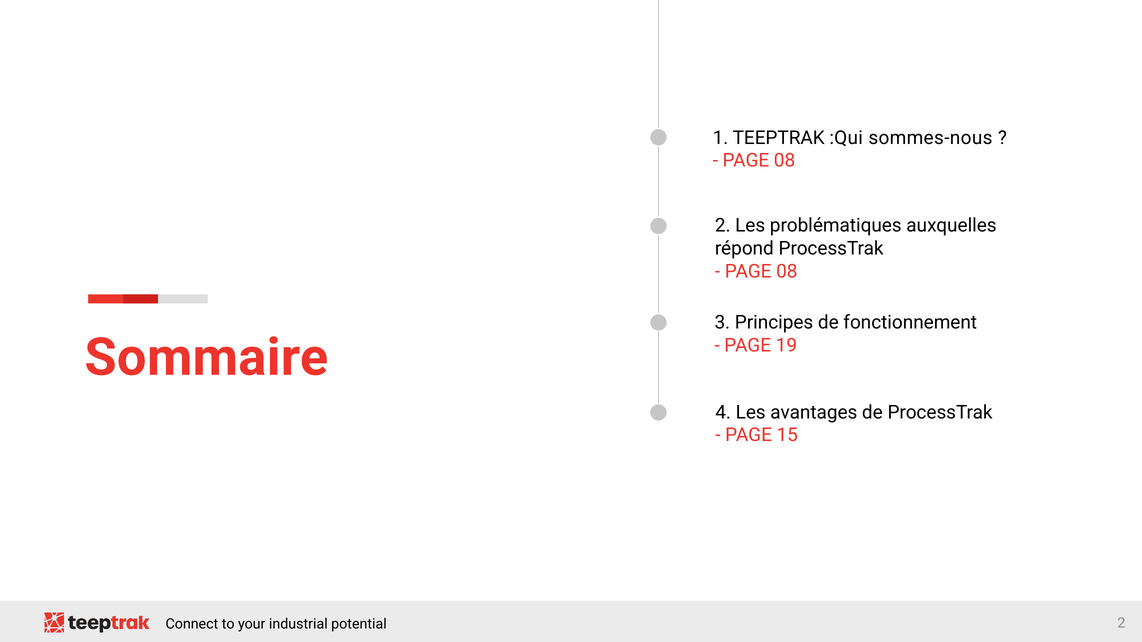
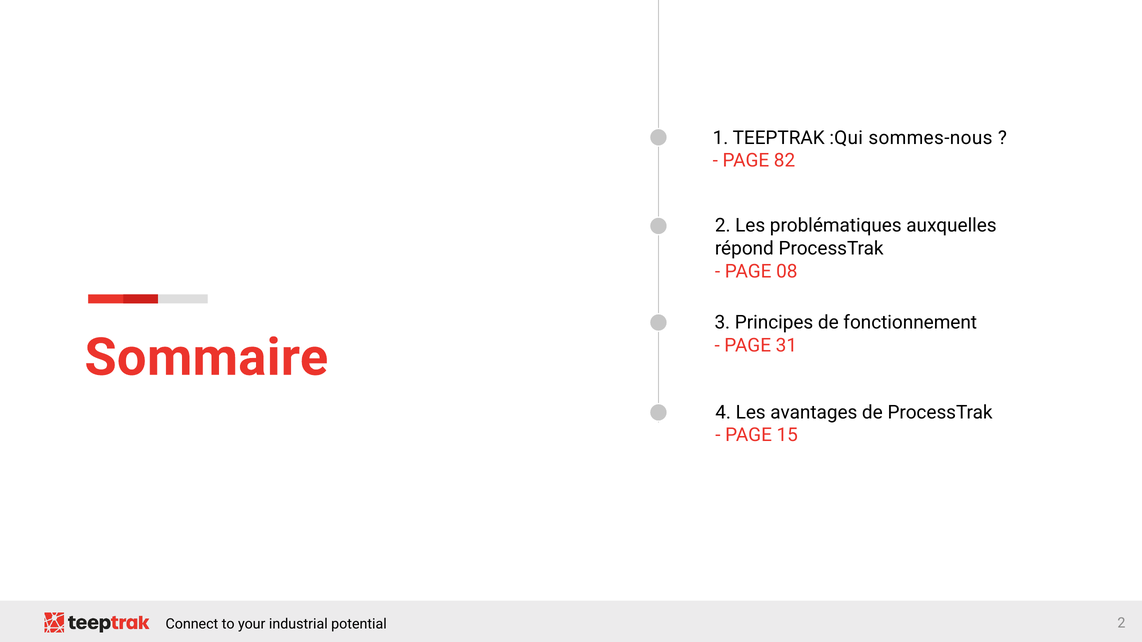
08 at (785, 161): 08 -> 82
19: 19 -> 31
